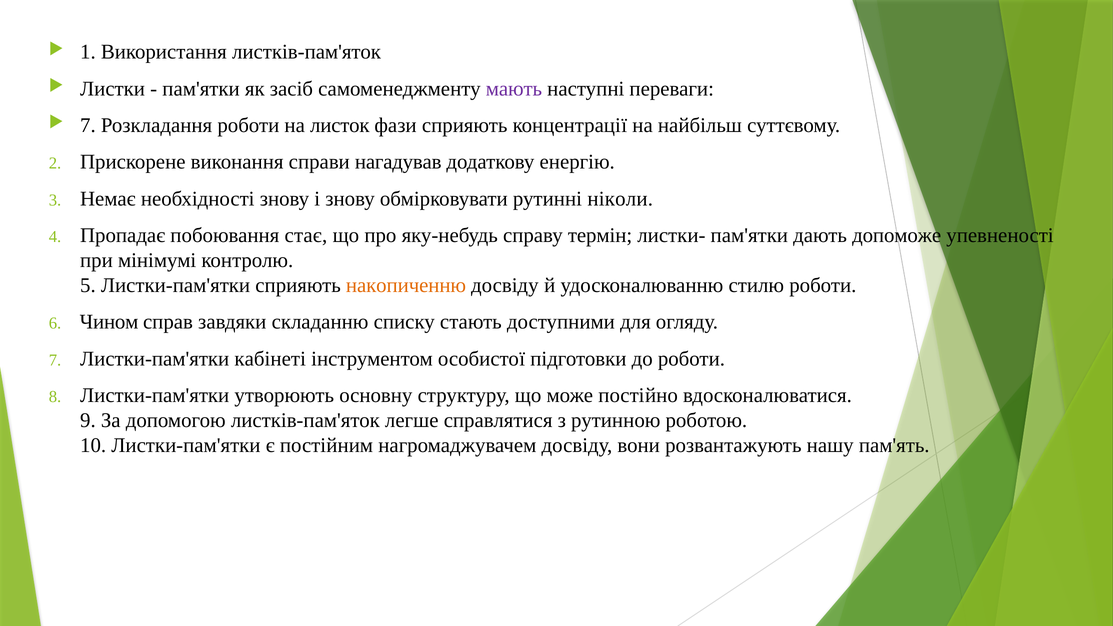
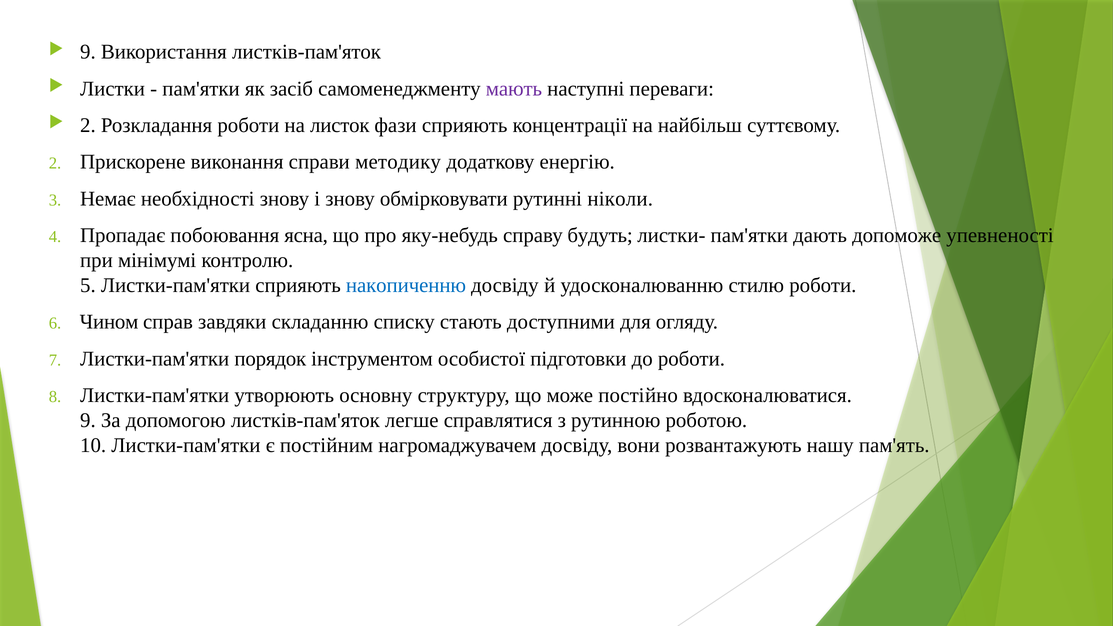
1 at (88, 52): 1 -> 9
7 at (88, 125): 7 -> 2
нагадував: нагадував -> методику
стає: стає -> ясна
термін: термін -> будуть
накопиченню colour: orange -> blue
кабінеті: кабінеті -> порядок
